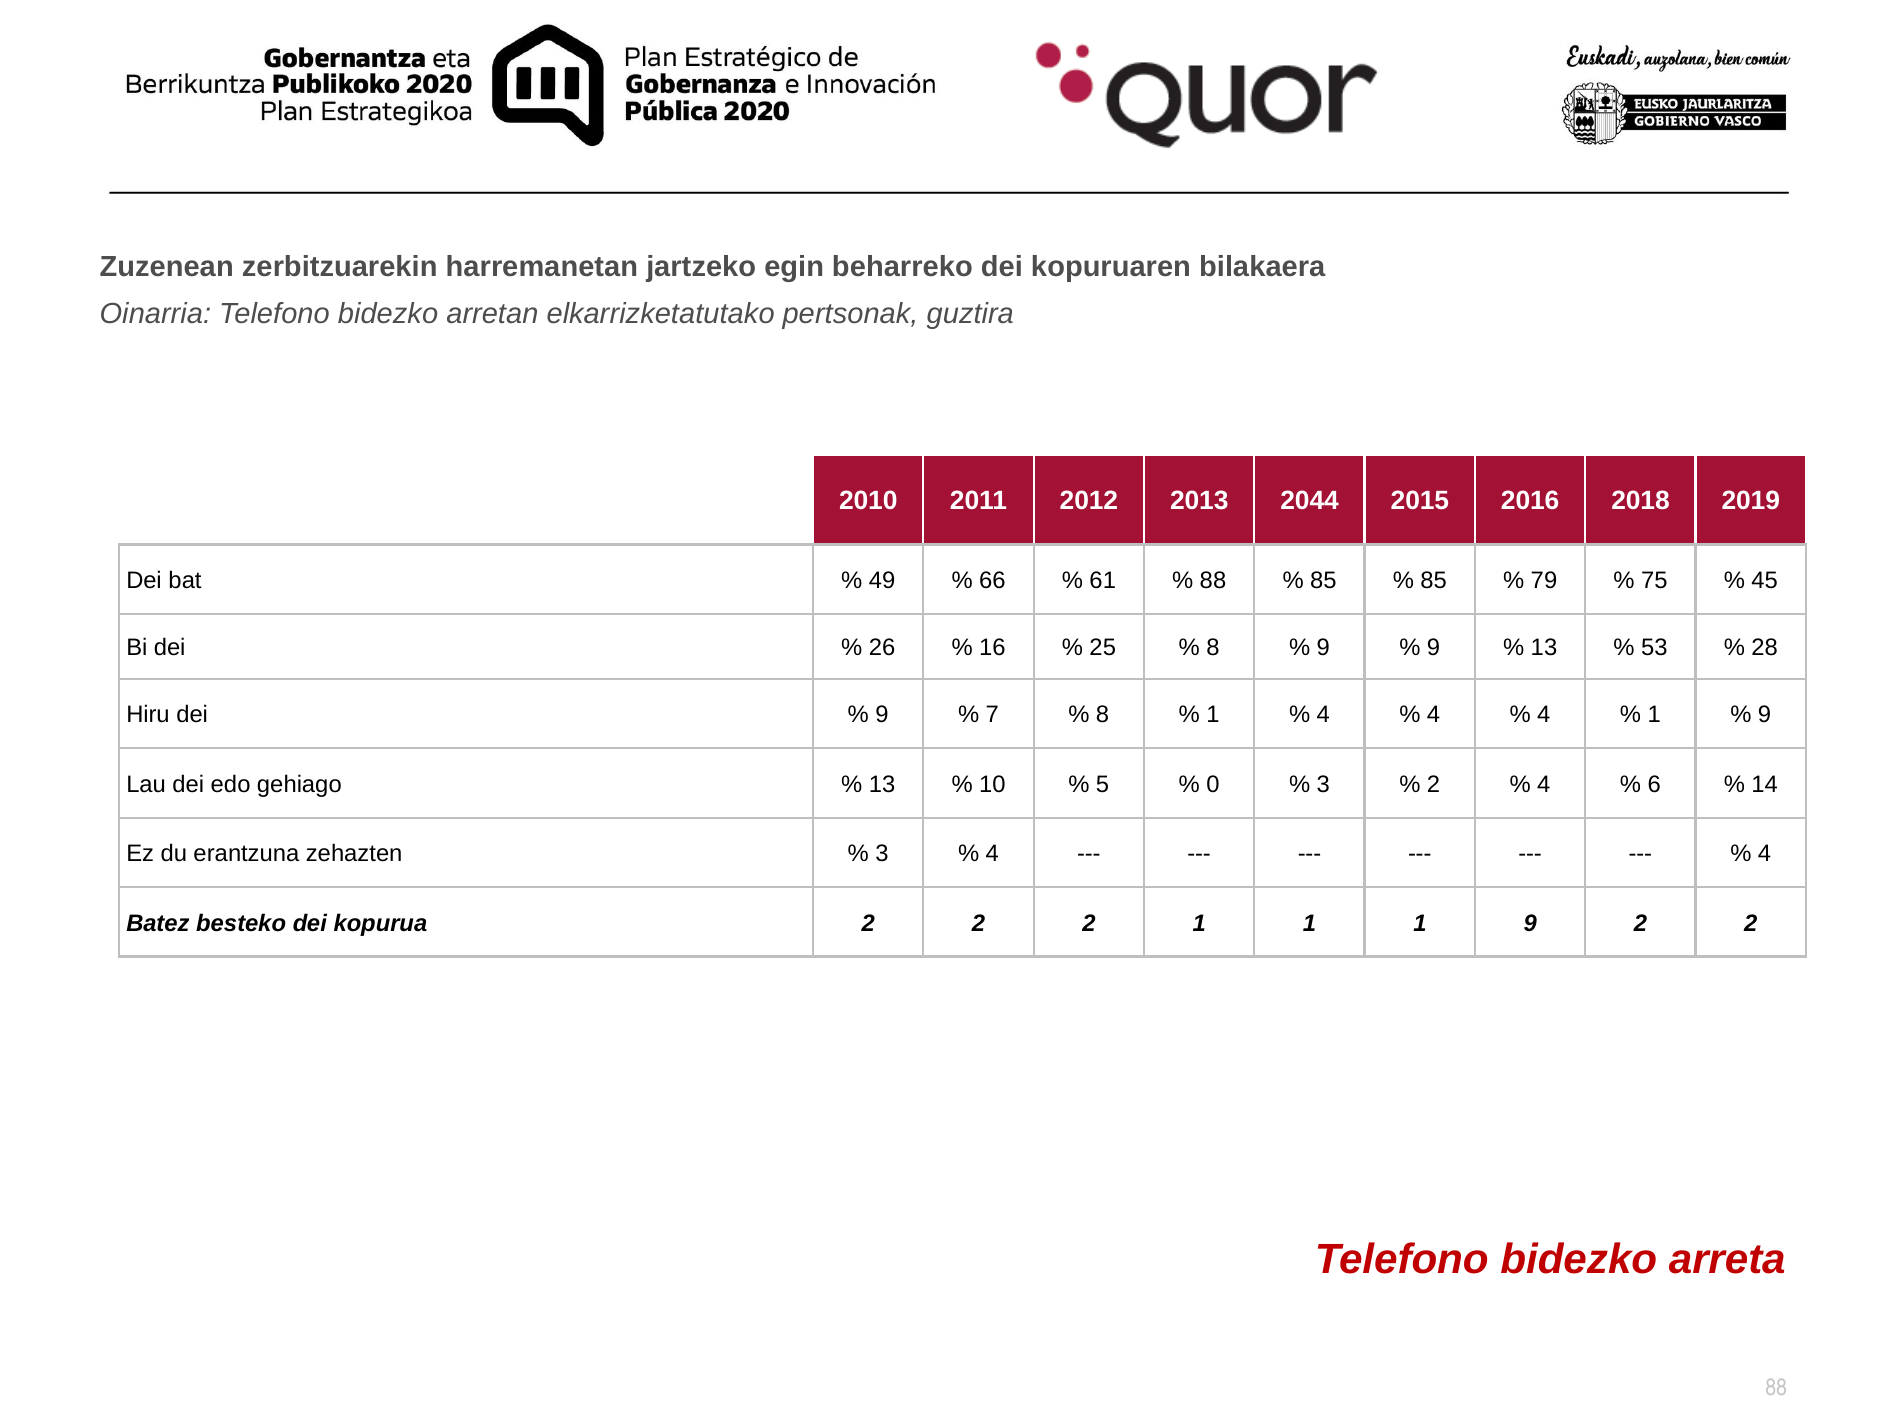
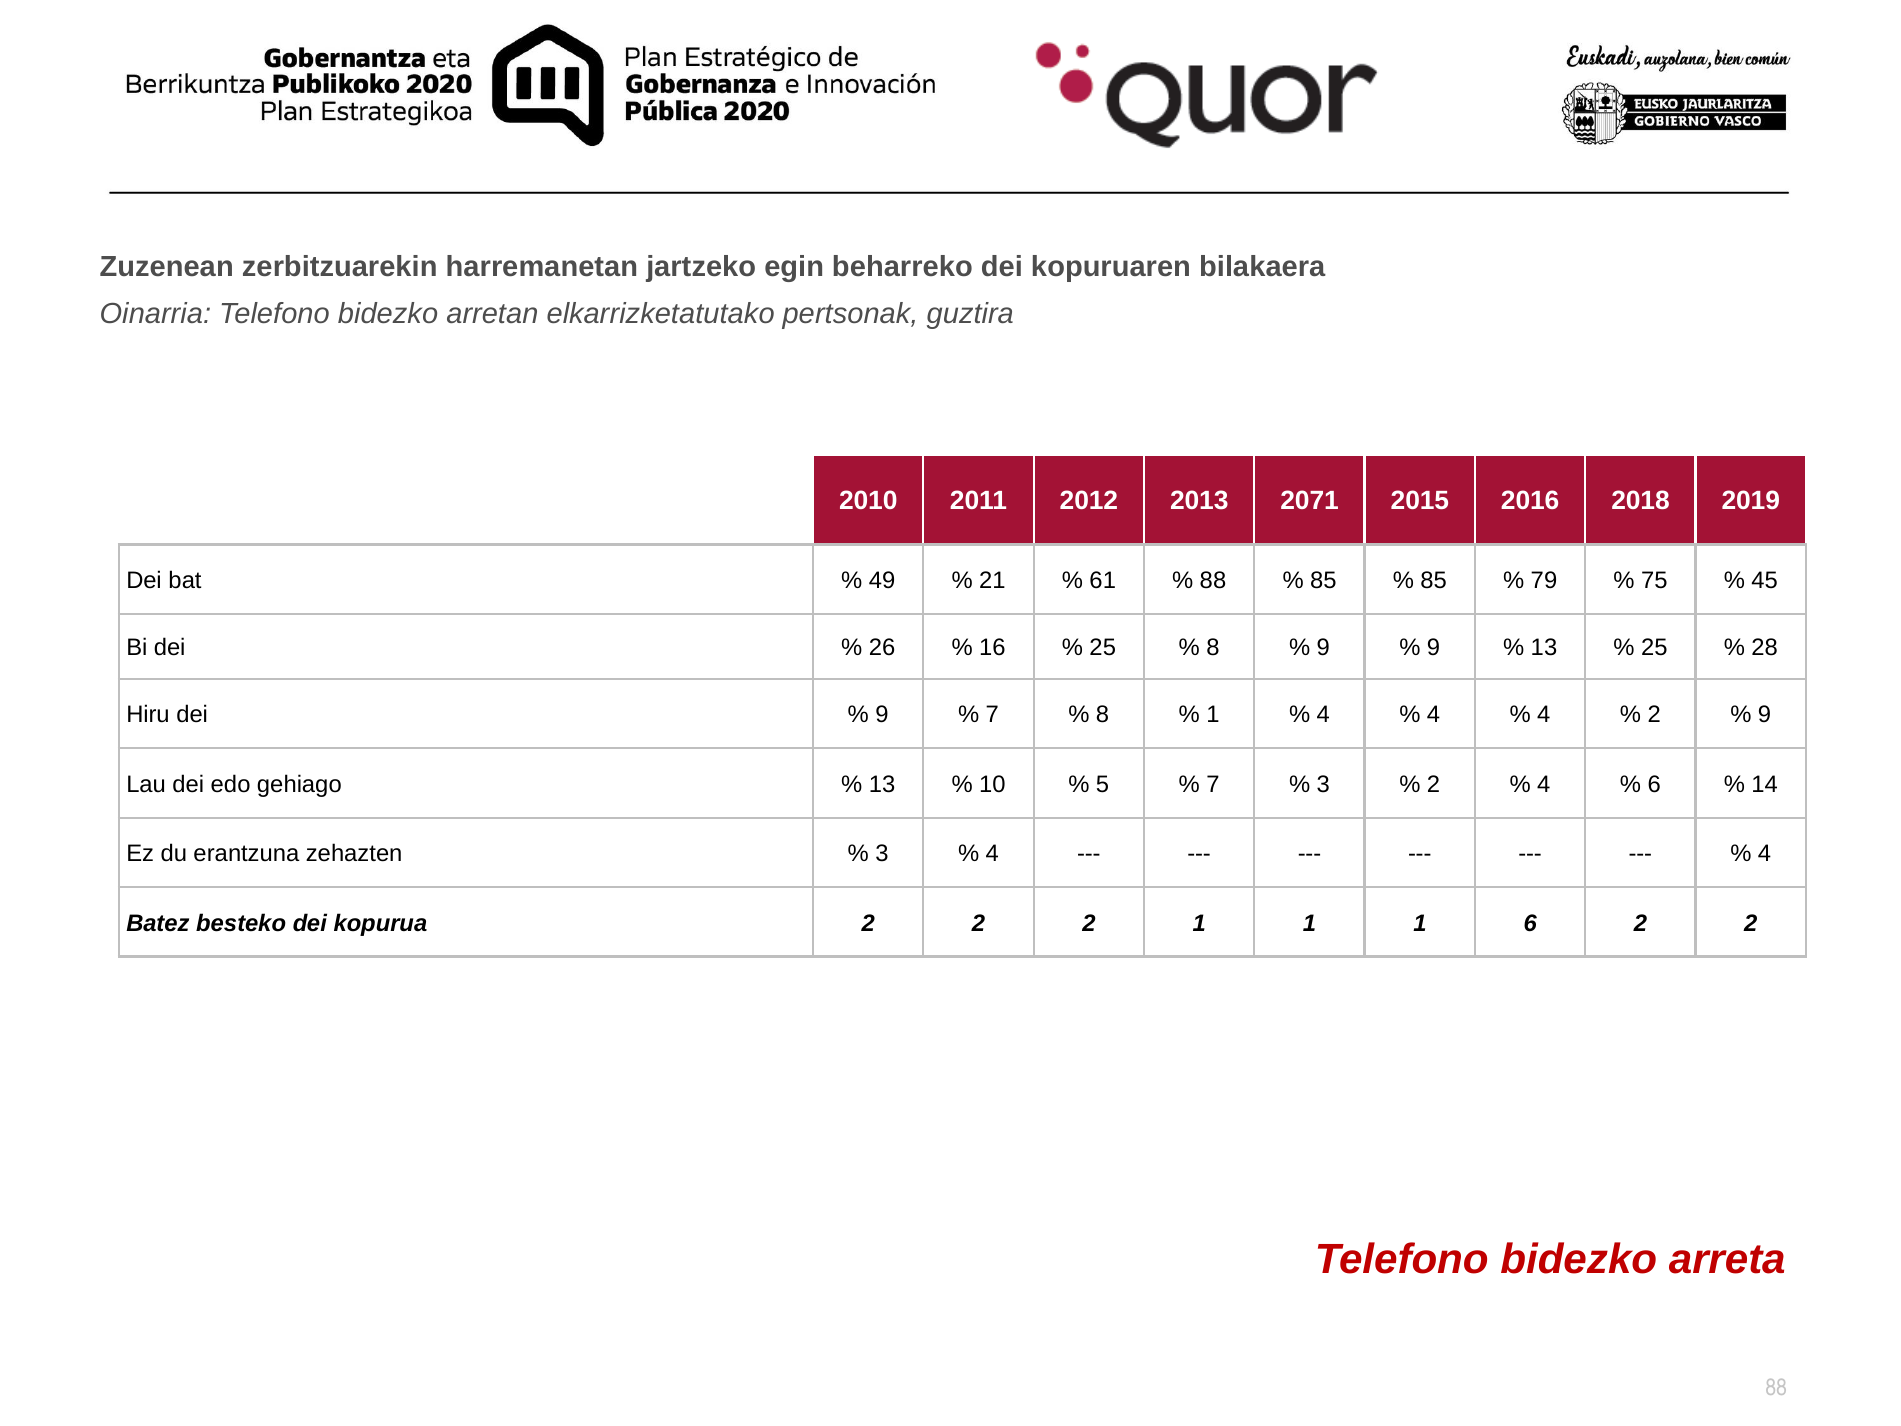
2044: 2044 -> 2071
66: 66 -> 21
53 at (1654, 648): 53 -> 25
1 at (1654, 715): 1 -> 2
0 at (1213, 784): 0 -> 7
1 9: 9 -> 6
